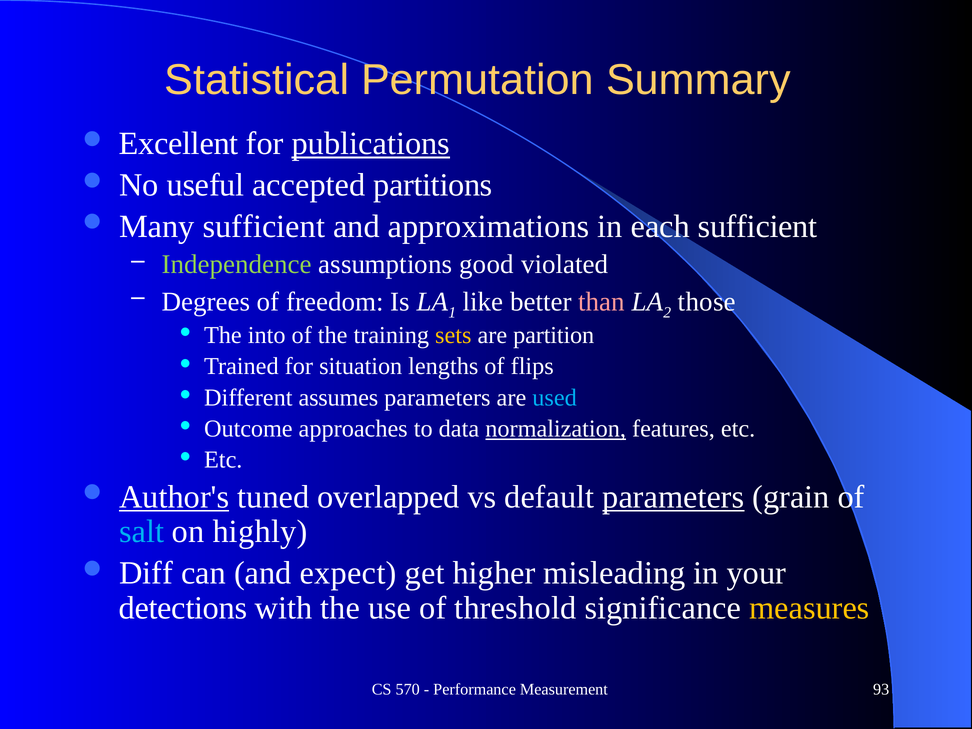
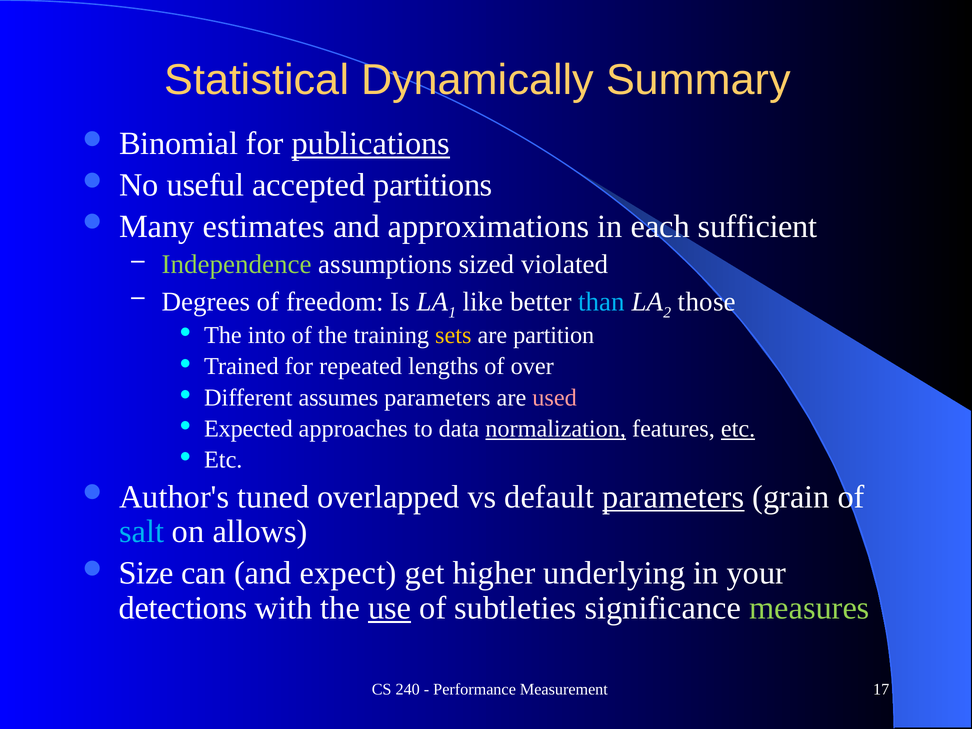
Permutation: Permutation -> Dynamically
Excellent: Excellent -> Binomial
Many sufficient: sufficient -> estimates
good: good -> sized
than colour: pink -> light blue
situation: situation -> repeated
flips: flips -> over
used colour: light blue -> pink
Outcome: Outcome -> Expected
etc at (738, 429) underline: none -> present
Author's underline: present -> none
highly: highly -> allows
Diff: Diff -> Size
misleading: misleading -> underlying
use underline: none -> present
threshold: threshold -> subtleties
measures colour: yellow -> light green
570: 570 -> 240
93: 93 -> 17
